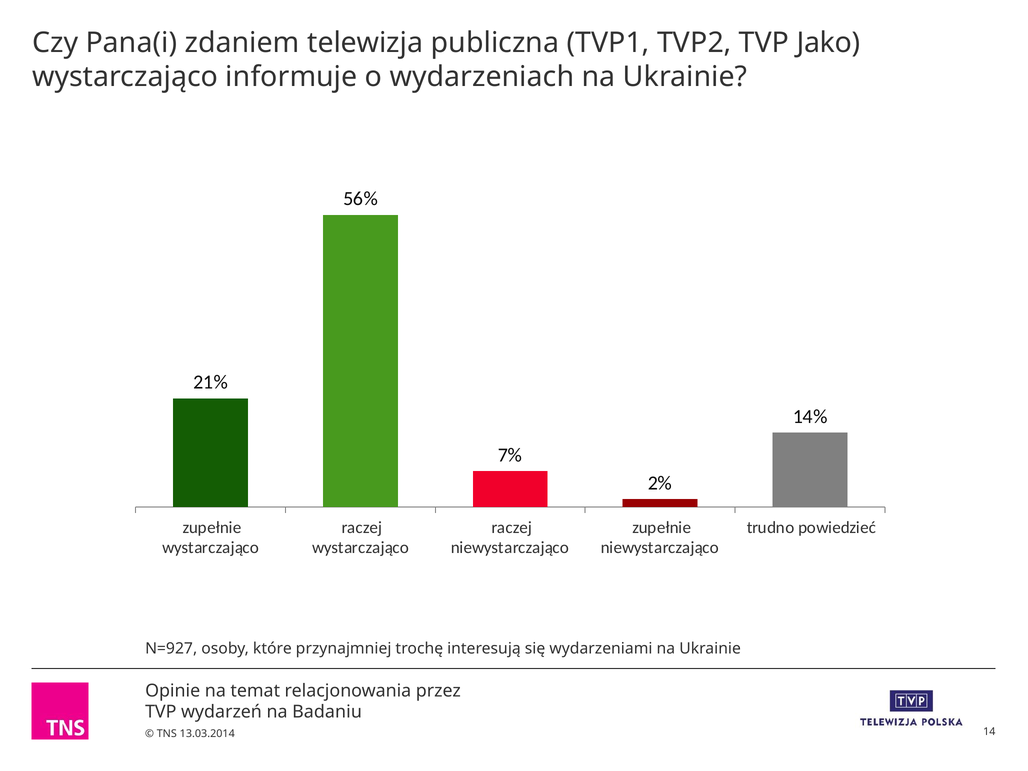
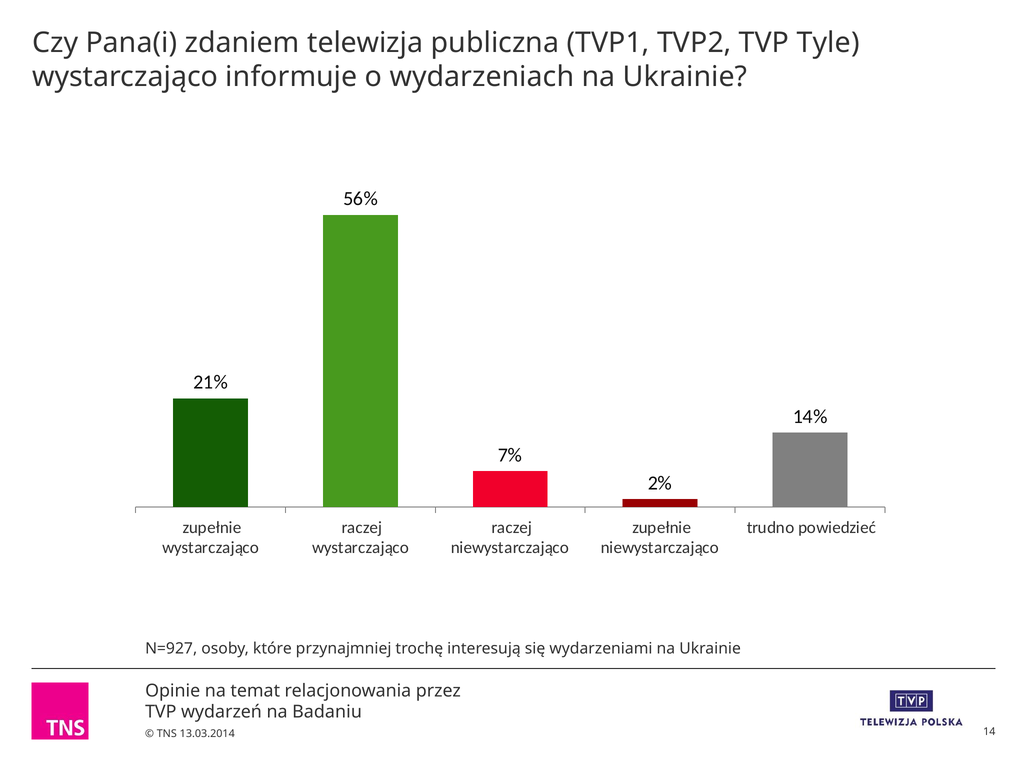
Jako: Jako -> Tyle
